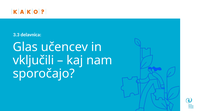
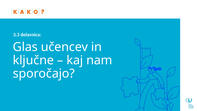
vključili: vključili -> ključne
